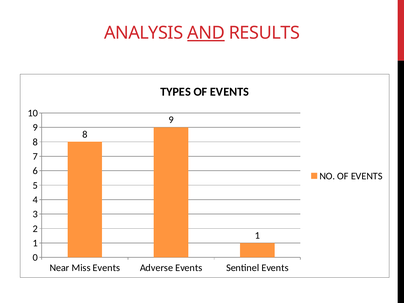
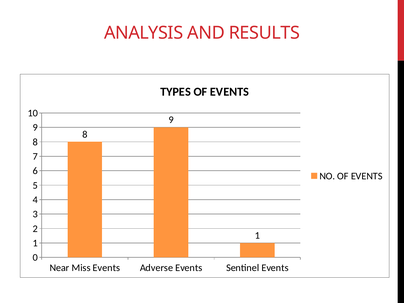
AND underline: present -> none
